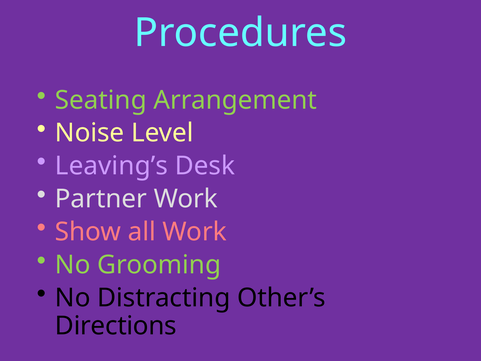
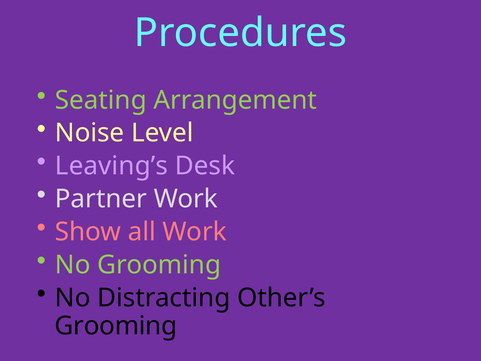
Directions at (116, 326): Directions -> Grooming
